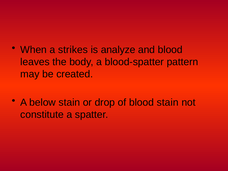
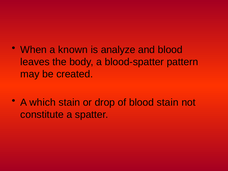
strikes: strikes -> known
below: below -> which
